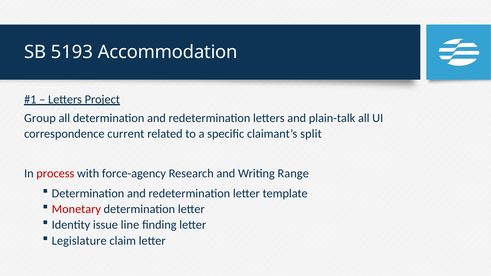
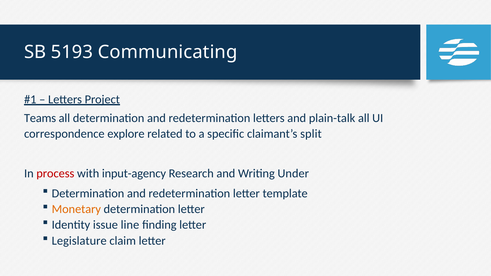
Accommodation: Accommodation -> Communicating
Group: Group -> Teams
current: current -> explore
force-agency: force-agency -> input-agency
Range: Range -> Under
Monetary colour: red -> orange
